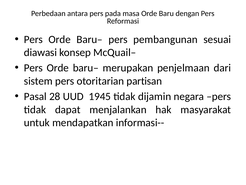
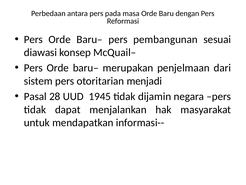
partisan: partisan -> menjadi
